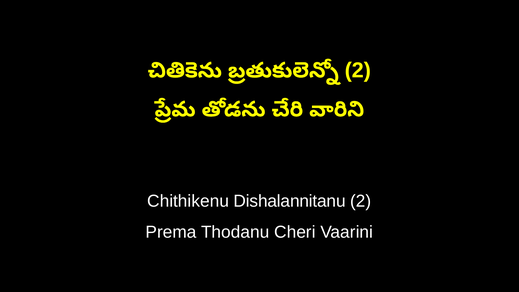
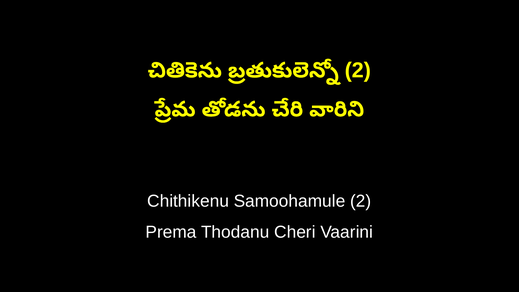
Dishalannitanu: Dishalannitanu -> Samoohamule
